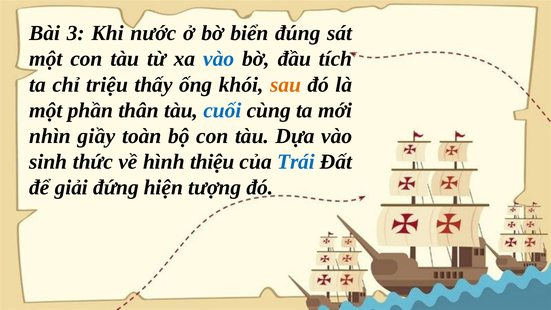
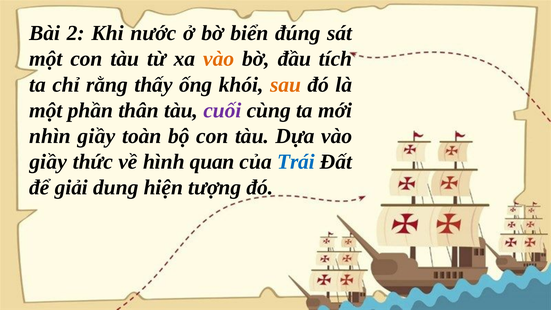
3: 3 -> 2
vào at (219, 59) colour: blue -> orange
triệu: triệu -> rằng
cuối colour: blue -> purple
sinh at (48, 162): sinh -> giầy
thiệu: thiệu -> quan
đứng: đứng -> dung
